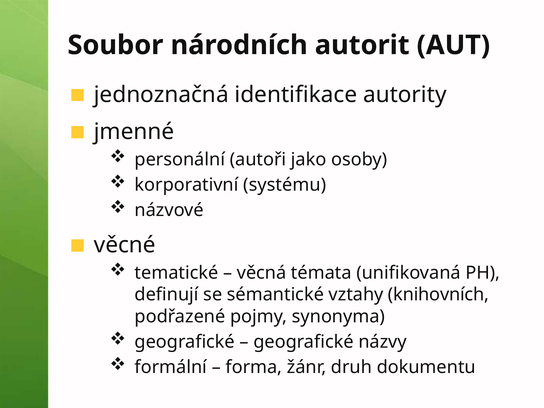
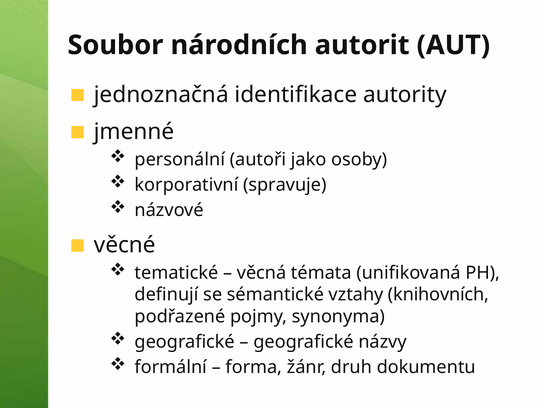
systému: systému -> spravuje
